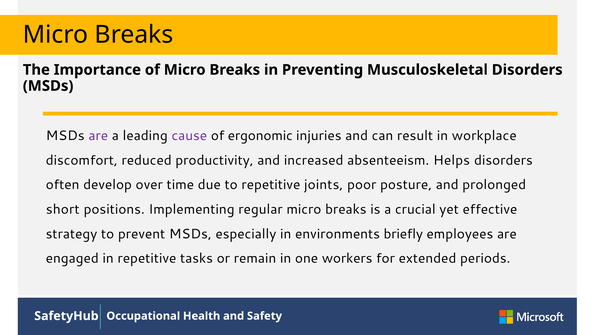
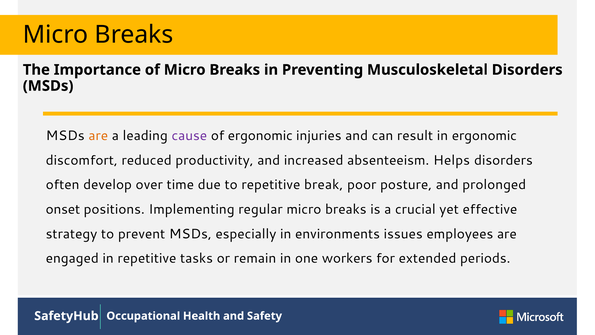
are at (98, 136) colour: purple -> orange
in workplace: workplace -> ergonomic
joints: joints -> break
short: short -> onset
briefly: briefly -> issues
